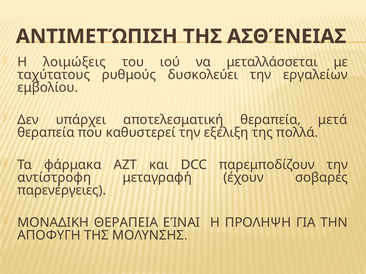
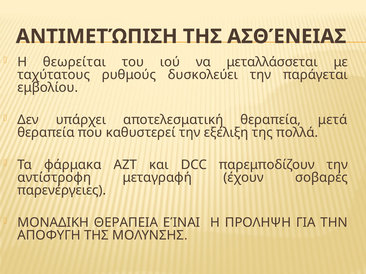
λοιμώξεις: λοιμώξεις -> θεωρείται
εργαλείων: εργαλείων -> παράγεται
